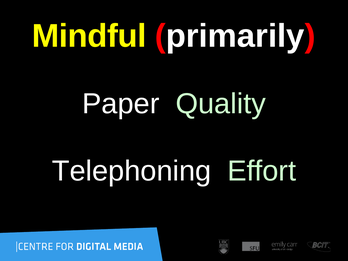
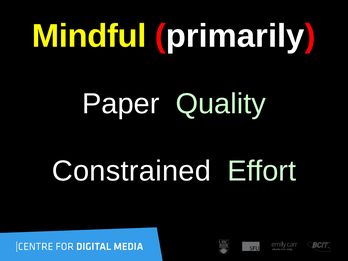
Telephoning: Telephoning -> Constrained
